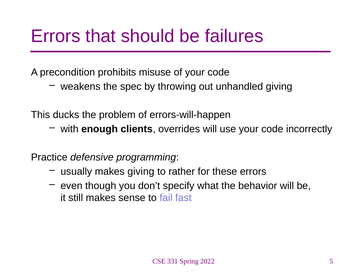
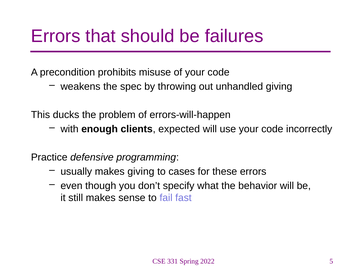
overrides: overrides -> expected
rather: rather -> cases
